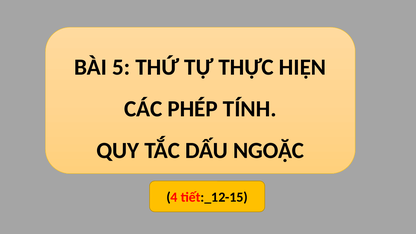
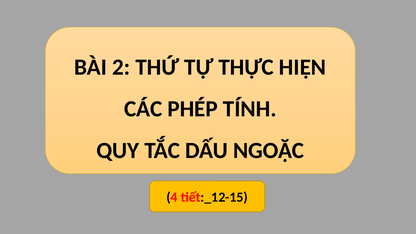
5: 5 -> 2
